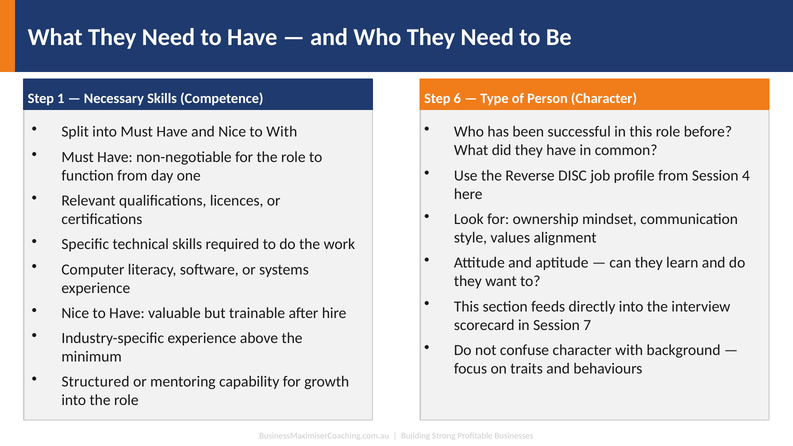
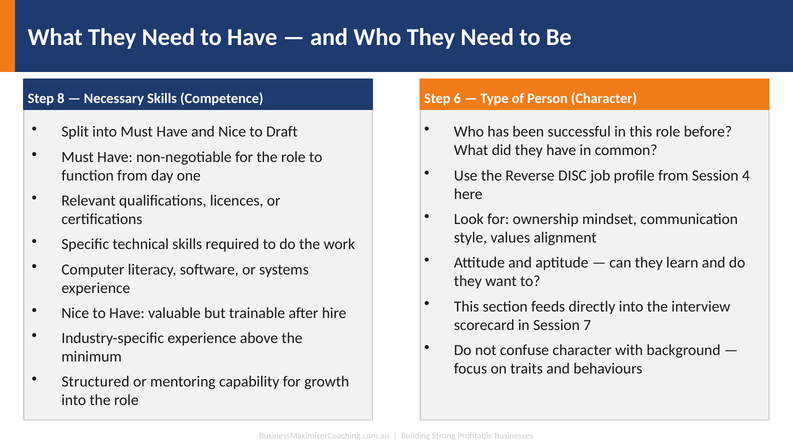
1: 1 -> 8
to With: With -> Draft
